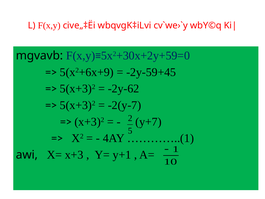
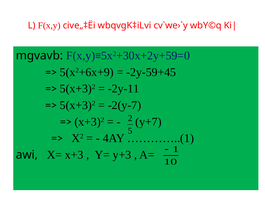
-2y-62: -2y-62 -> -2y-11
y+1: y+1 -> y+3
